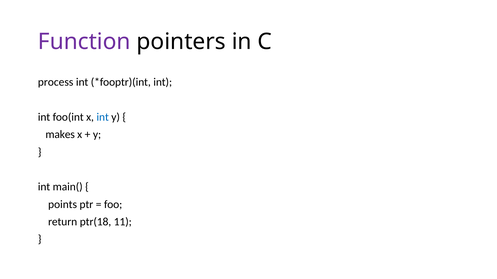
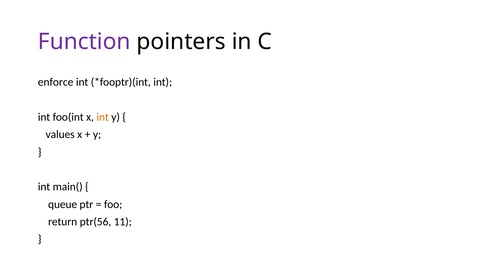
process: process -> enforce
int at (103, 117) colour: blue -> orange
makes: makes -> values
points: points -> queue
ptr(18: ptr(18 -> ptr(56
